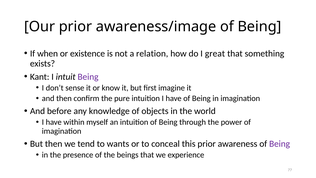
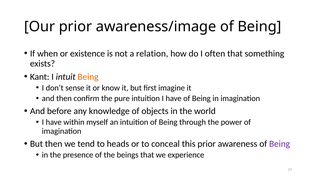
great: great -> often
Being at (88, 77) colour: purple -> orange
wants: wants -> heads
